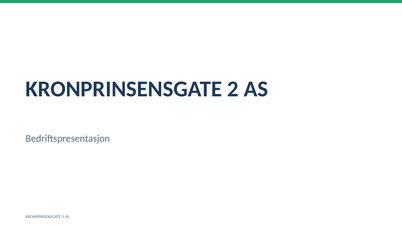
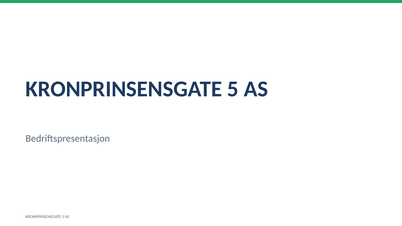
2: 2 -> 5
